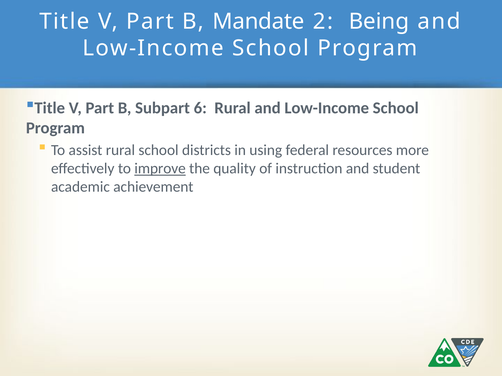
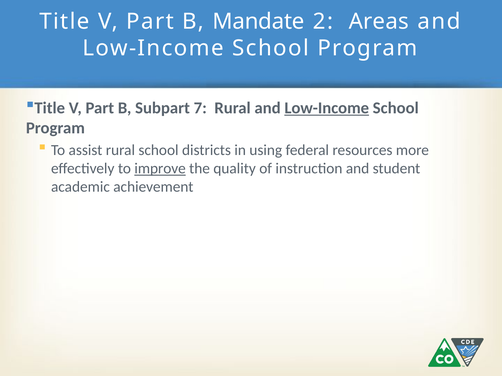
Being: Being -> Areas
6: 6 -> 7
Low-Income at (327, 108) underline: none -> present
